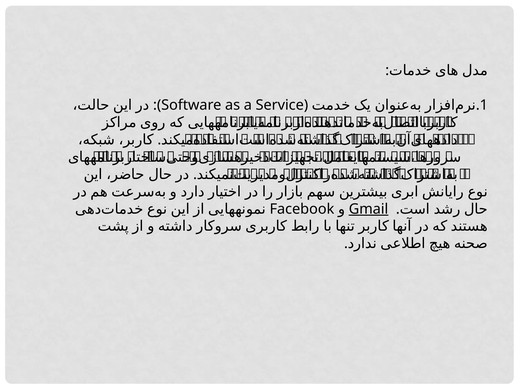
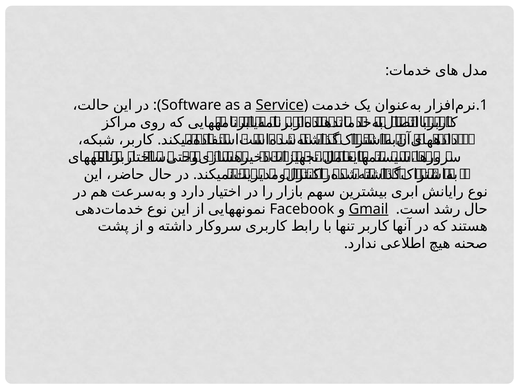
Service underline: none -> present
